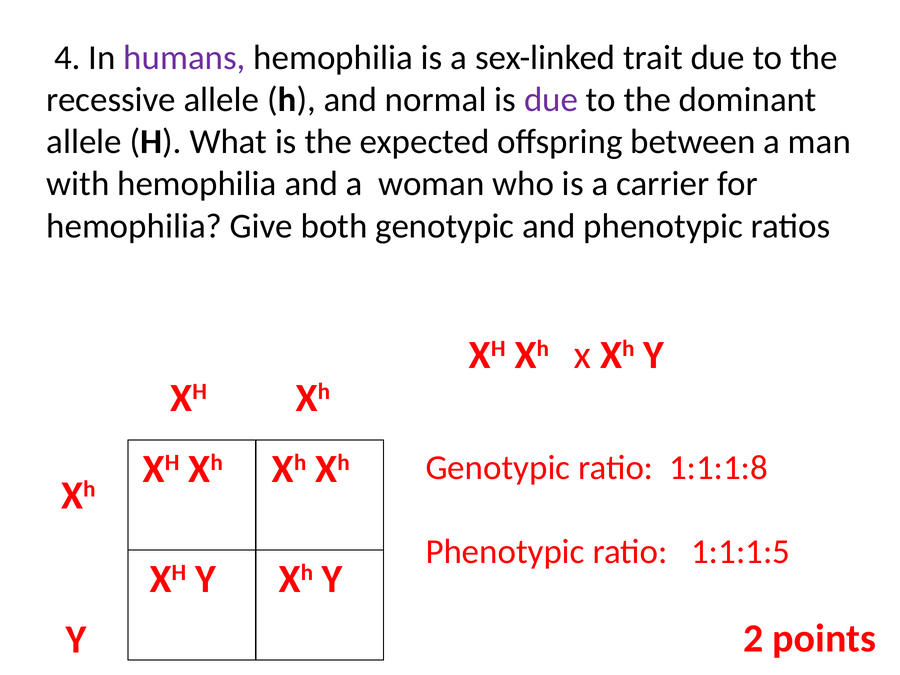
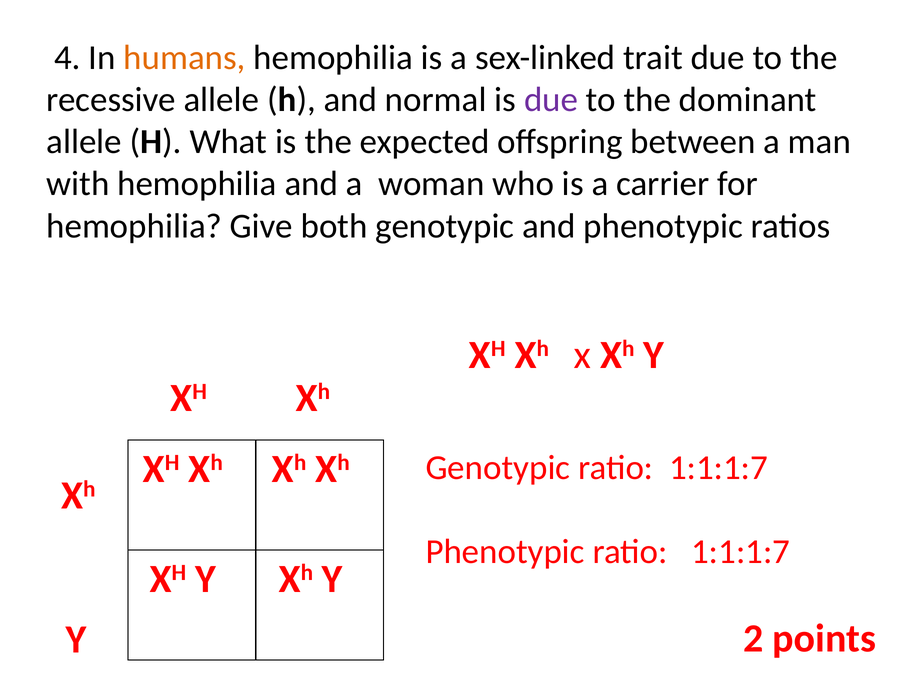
humans colour: purple -> orange
Genotypic ratio 1:1:1:8: 1:1:1:8 -> 1:1:1:7
Phenotypic ratio 1:1:1:5: 1:1:1:5 -> 1:1:1:7
